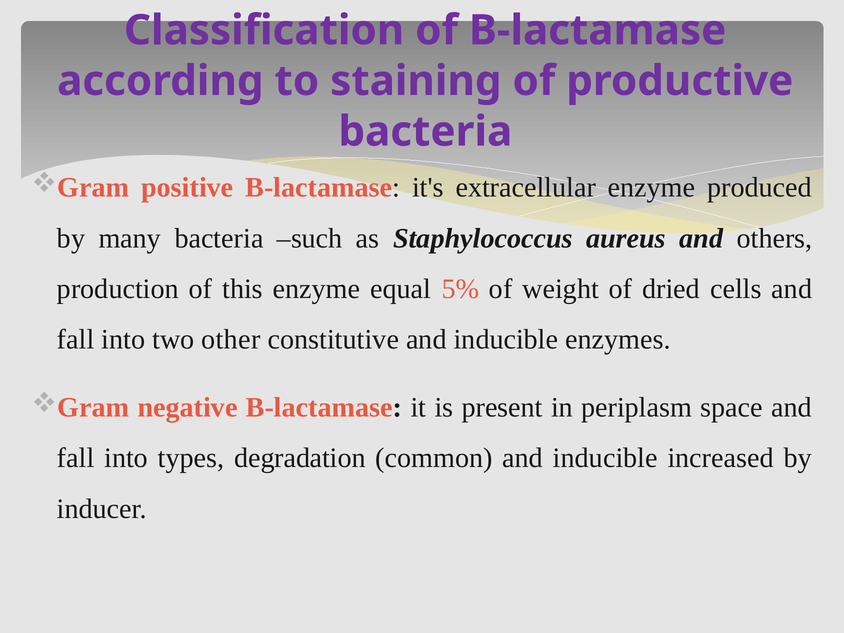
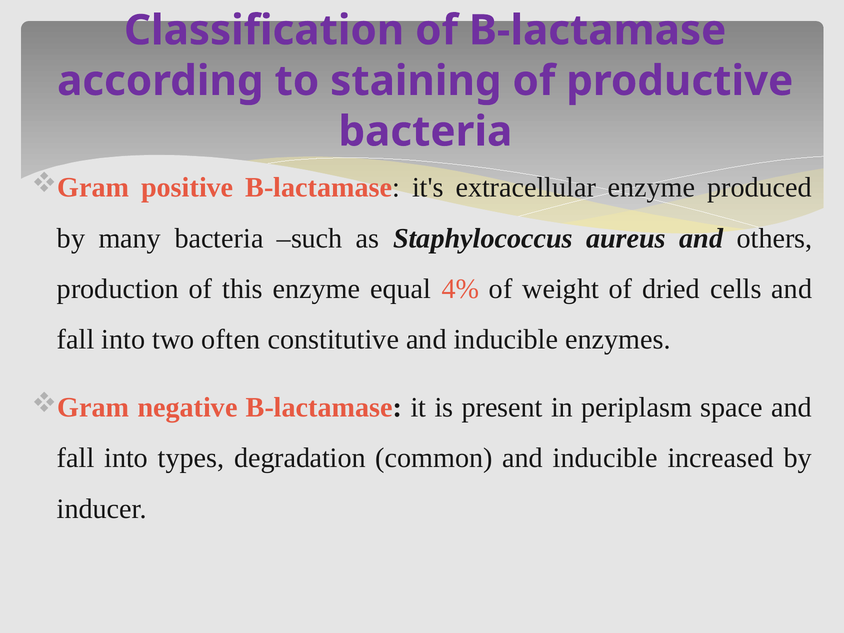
5%: 5% -> 4%
other: other -> often
